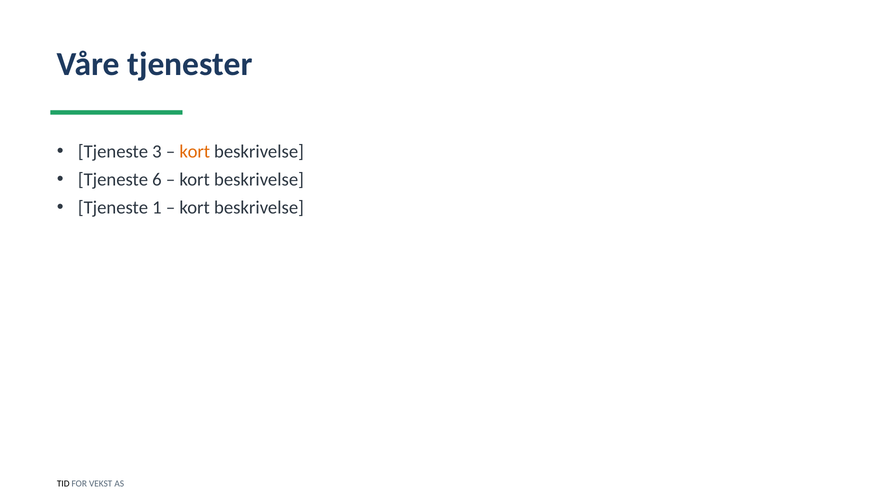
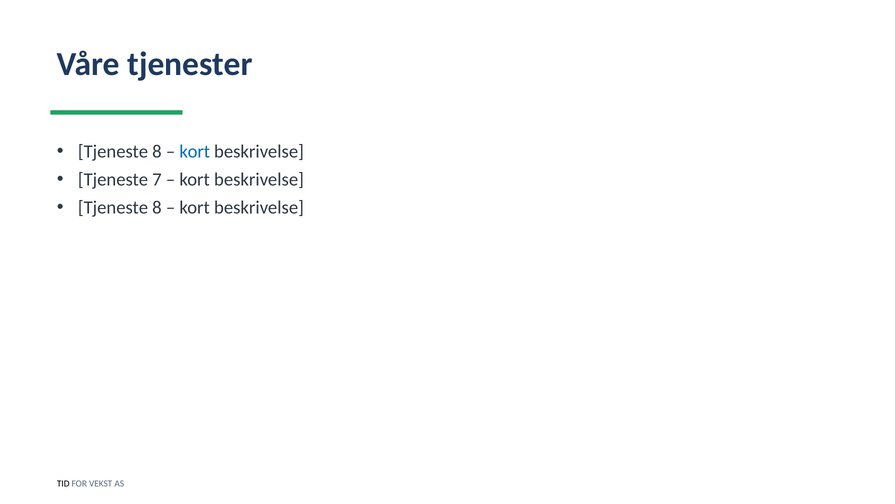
3 at (157, 152): 3 -> 8
kort at (195, 152) colour: orange -> blue
6: 6 -> 7
1 at (157, 208): 1 -> 8
